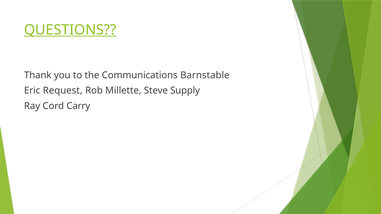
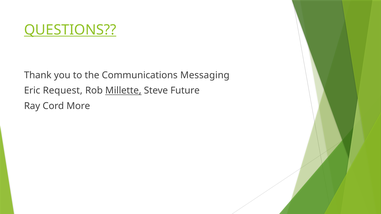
Barnstable: Barnstable -> Messaging
Millette underline: none -> present
Supply: Supply -> Future
Carry: Carry -> More
